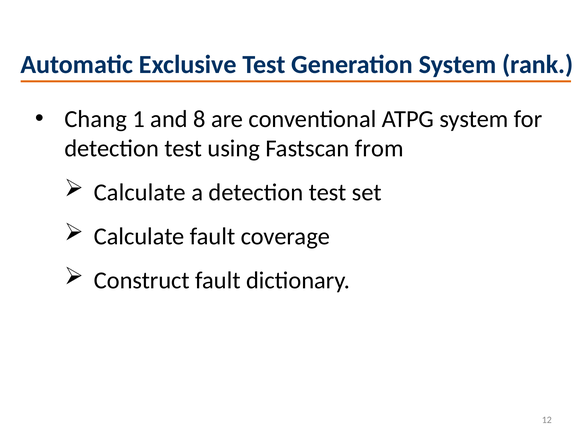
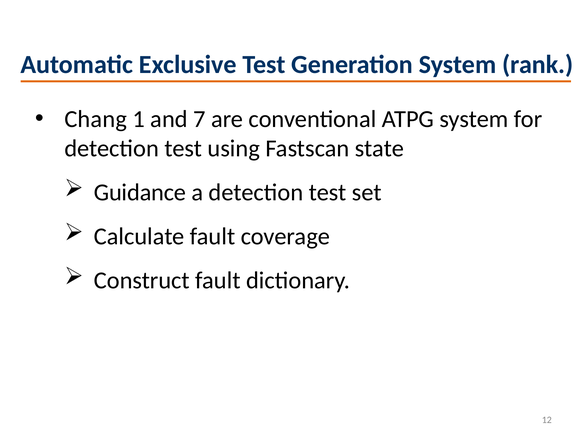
8: 8 -> 7
from: from -> state
Calculate at (140, 193): Calculate -> Guidance
